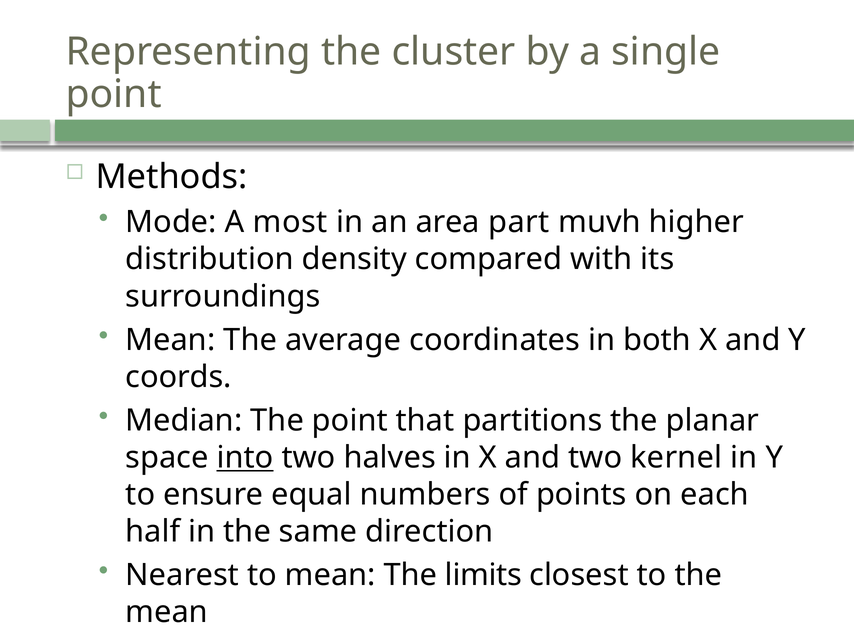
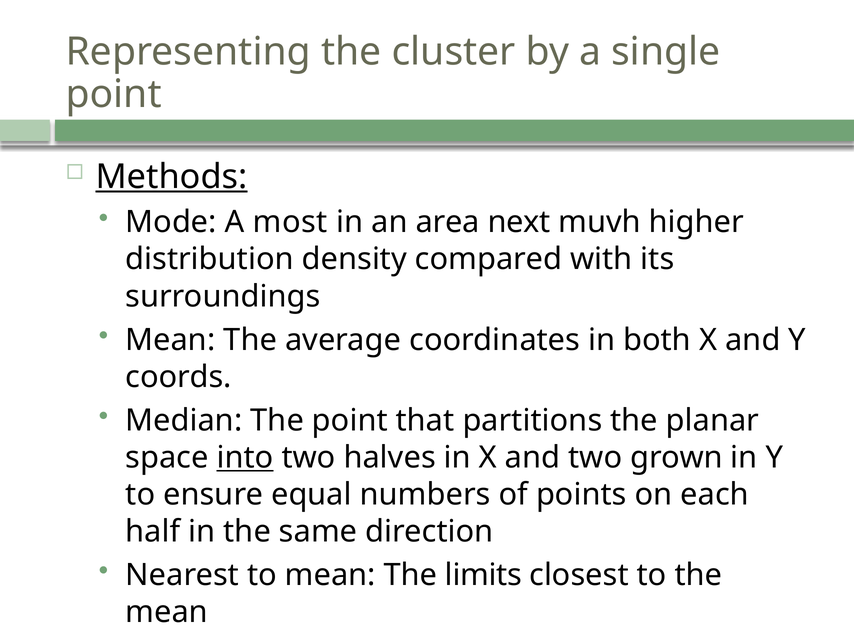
Methods underline: none -> present
part: part -> next
kernel: kernel -> grown
